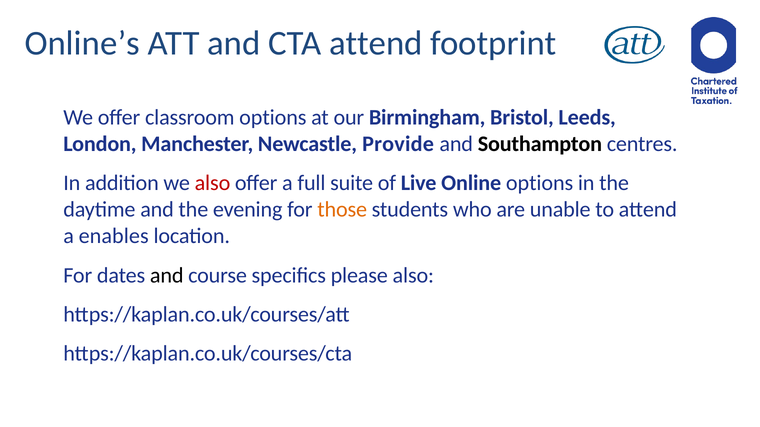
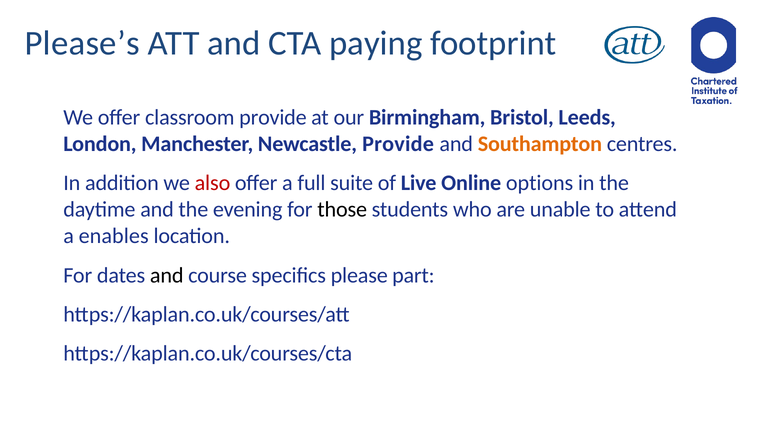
Online’s: Online’s -> Please’s
CTA attend: attend -> paying
classroom options: options -> provide
Southampton colour: black -> orange
those colour: orange -> black
please also: also -> part
